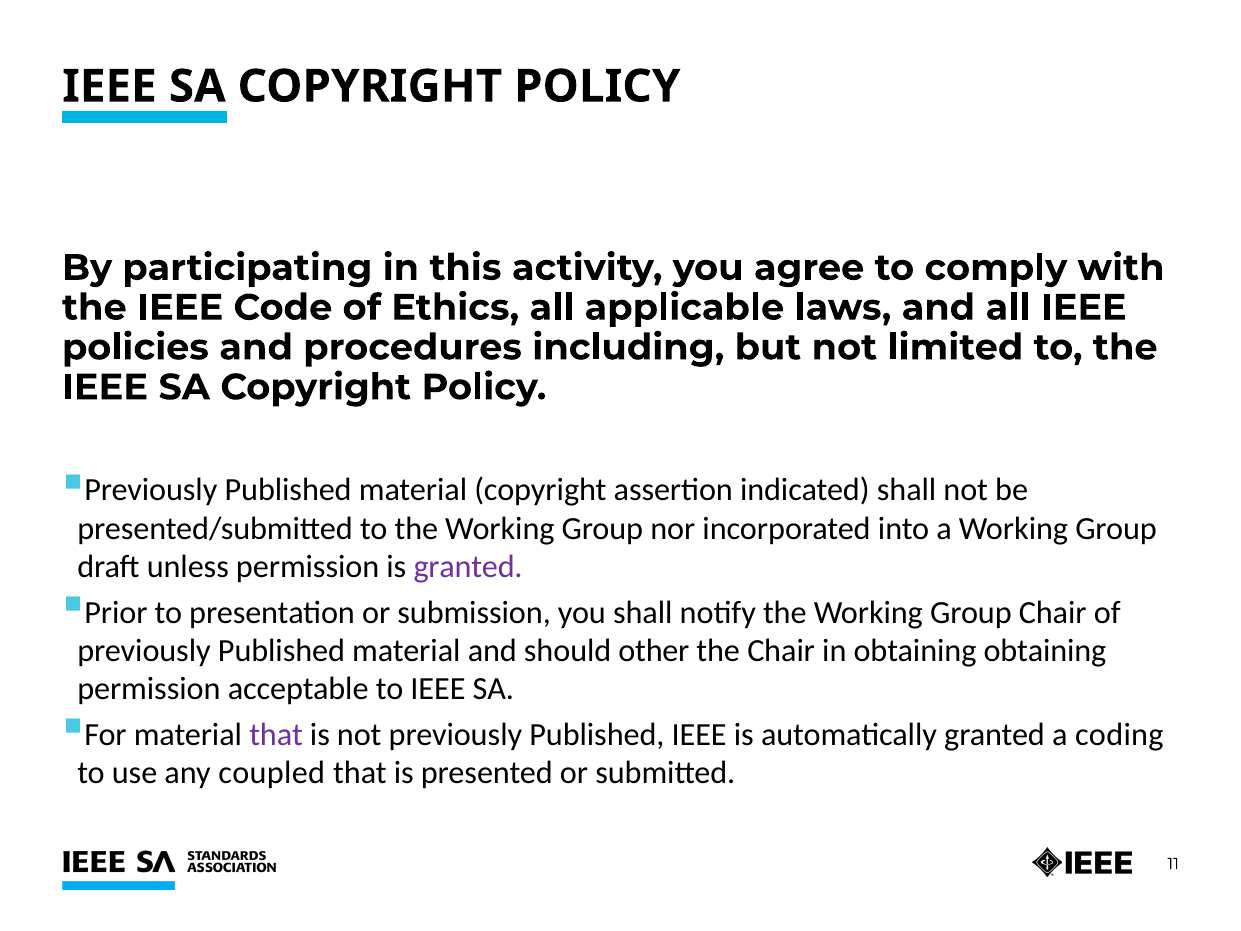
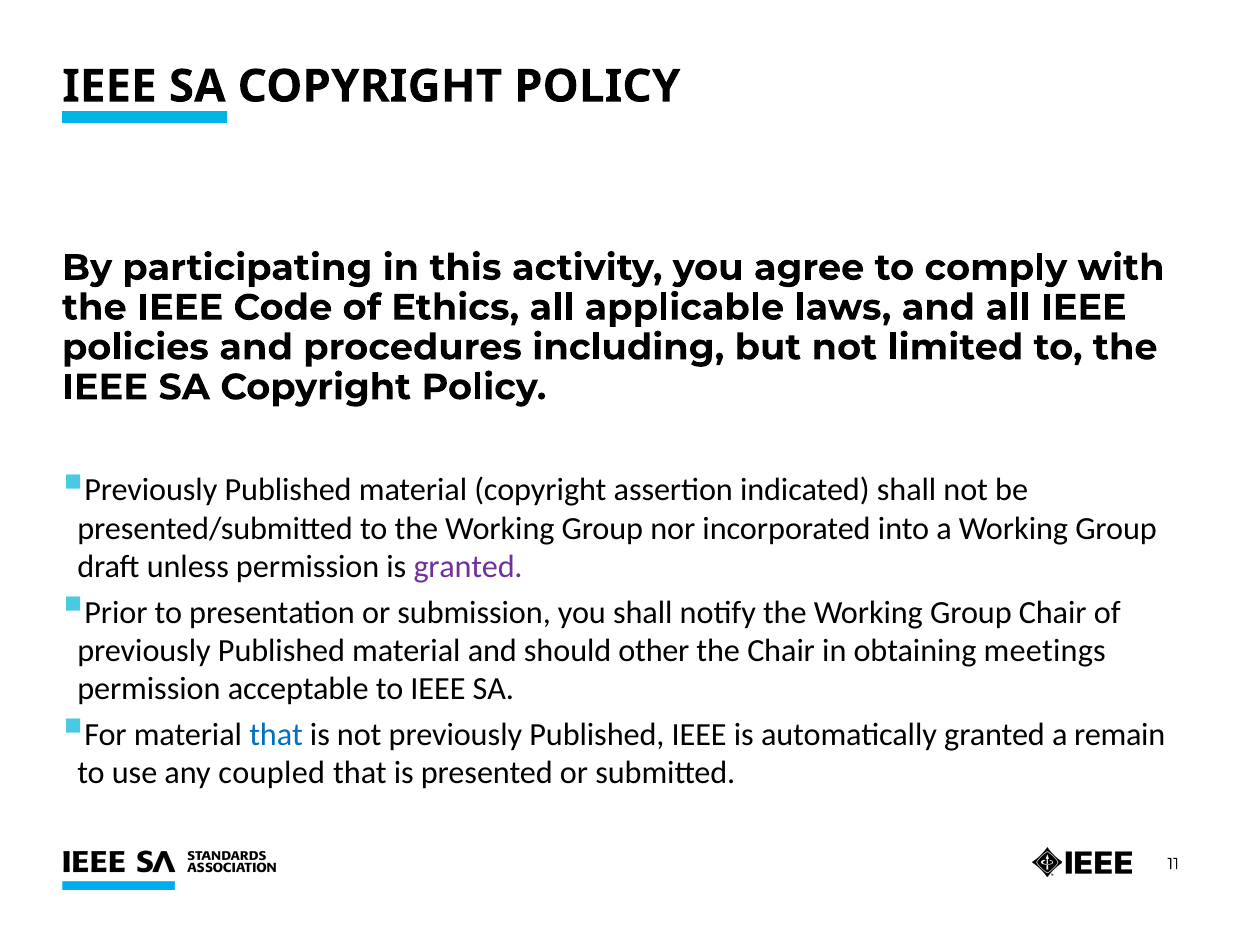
obtaining obtaining: obtaining -> meetings
that at (276, 734) colour: purple -> blue
coding: coding -> remain
